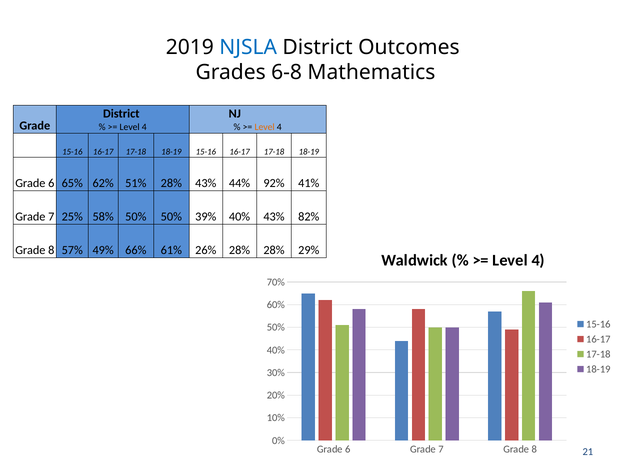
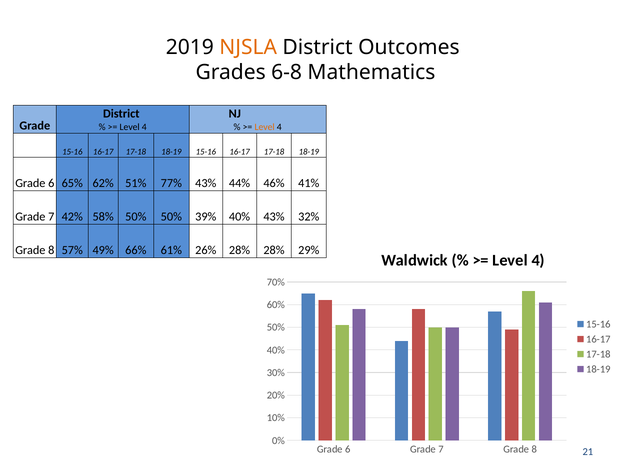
NJSLA colour: blue -> orange
51% 28%: 28% -> 77%
92%: 92% -> 46%
25%: 25% -> 42%
82%: 82% -> 32%
